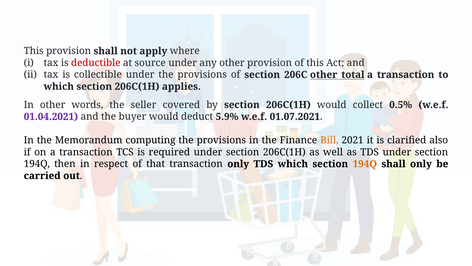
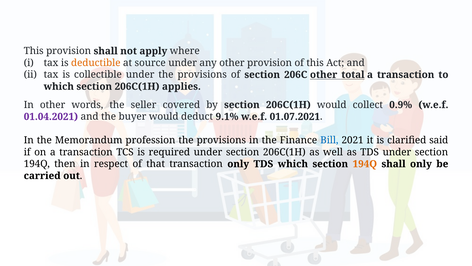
deductible colour: red -> orange
0.5%: 0.5% -> 0.9%
5.9%: 5.9% -> 9.1%
computing: computing -> profession
Bill colour: orange -> blue
also: also -> said
